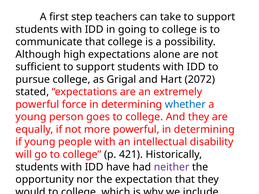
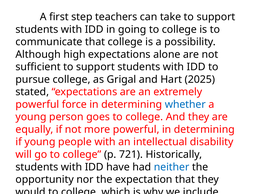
2072: 2072 -> 2025
421: 421 -> 721
neither colour: purple -> blue
